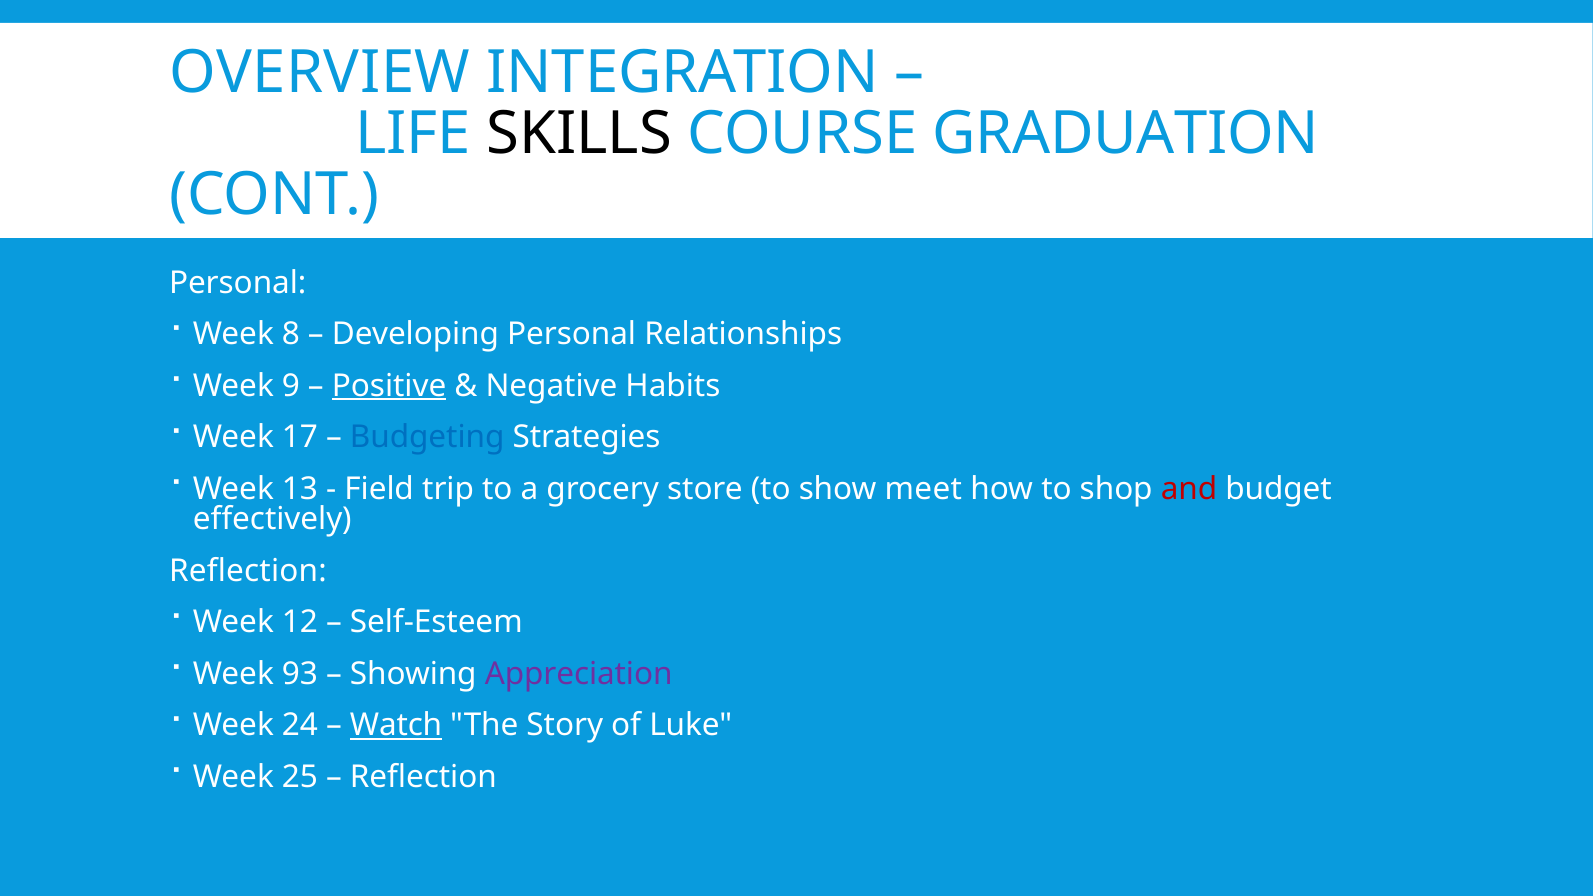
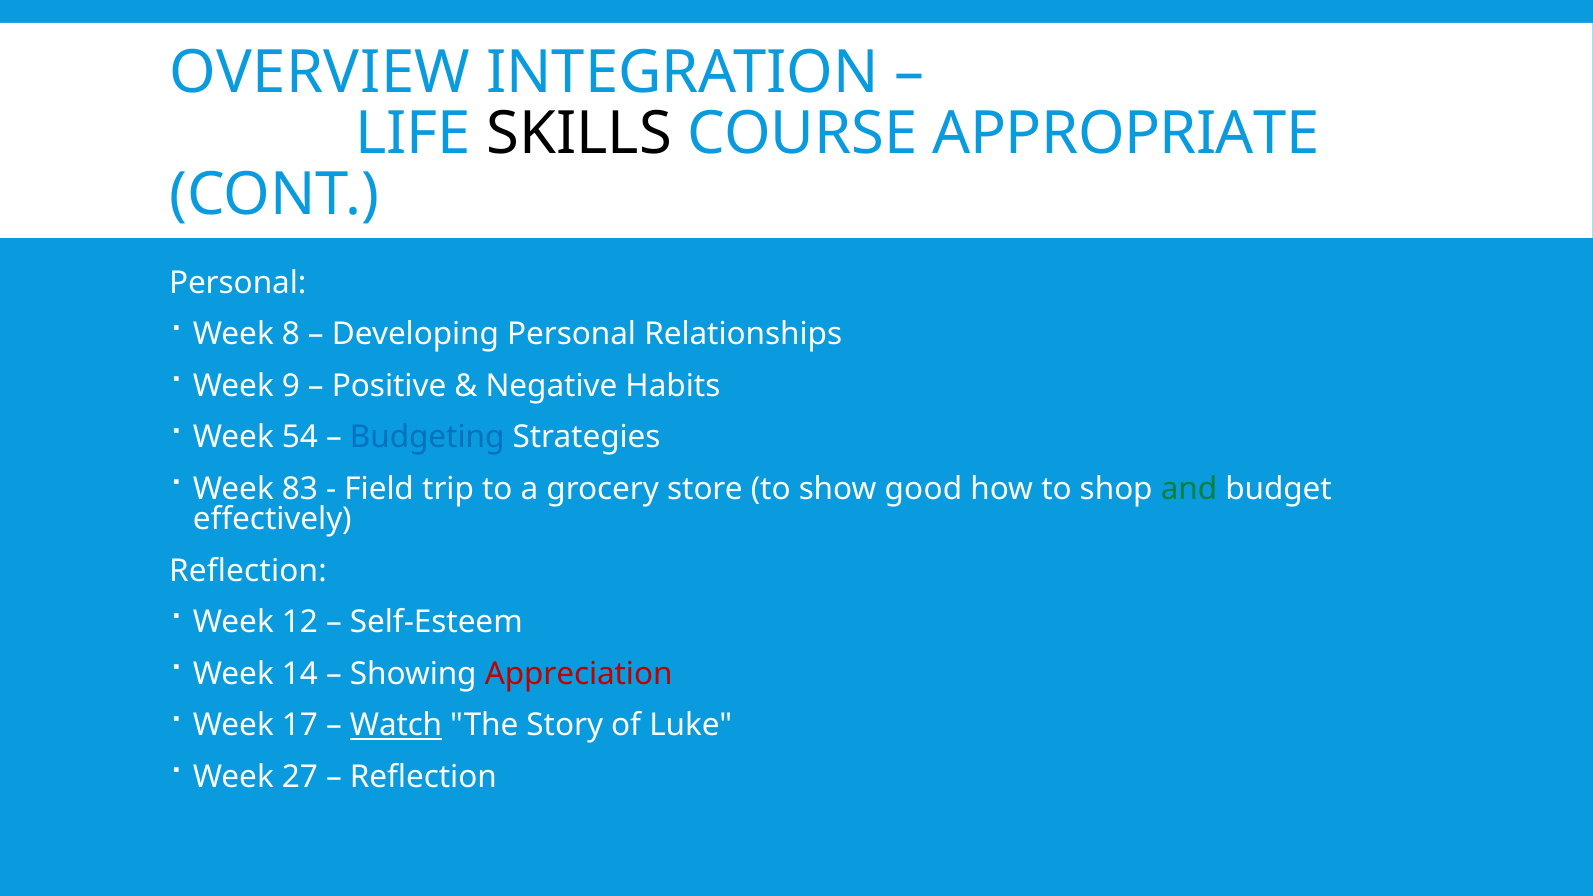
GRADUATION: GRADUATION -> APPROPRIATE
Positive underline: present -> none
17: 17 -> 54
13: 13 -> 83
meet: meet -> good
and colour: red -> green
93: 93 -> 14
Appreciation colour: purple -> red
24: 24 -> 17
25: 25 -> 27
